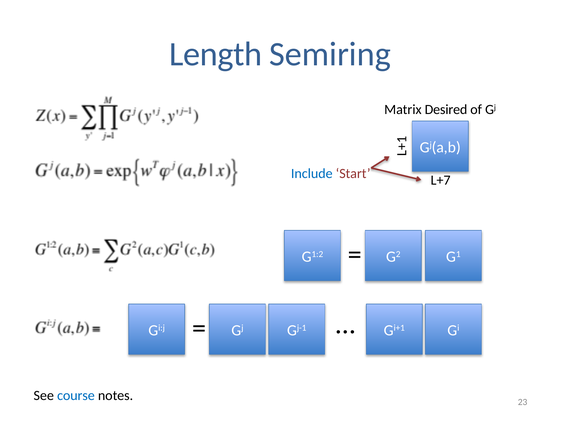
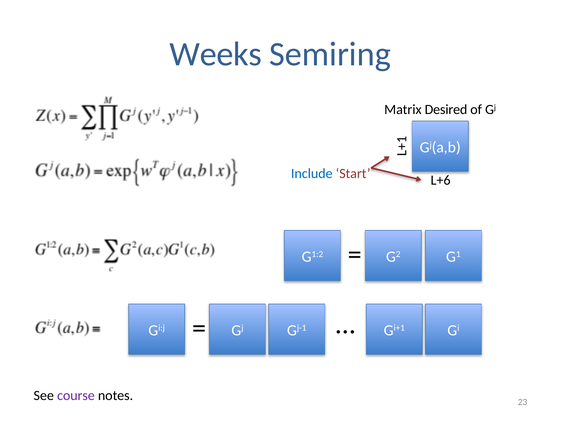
Length: Length -> Weeks
L+7: L+7 -> L+6
course colour: blue -> purple
